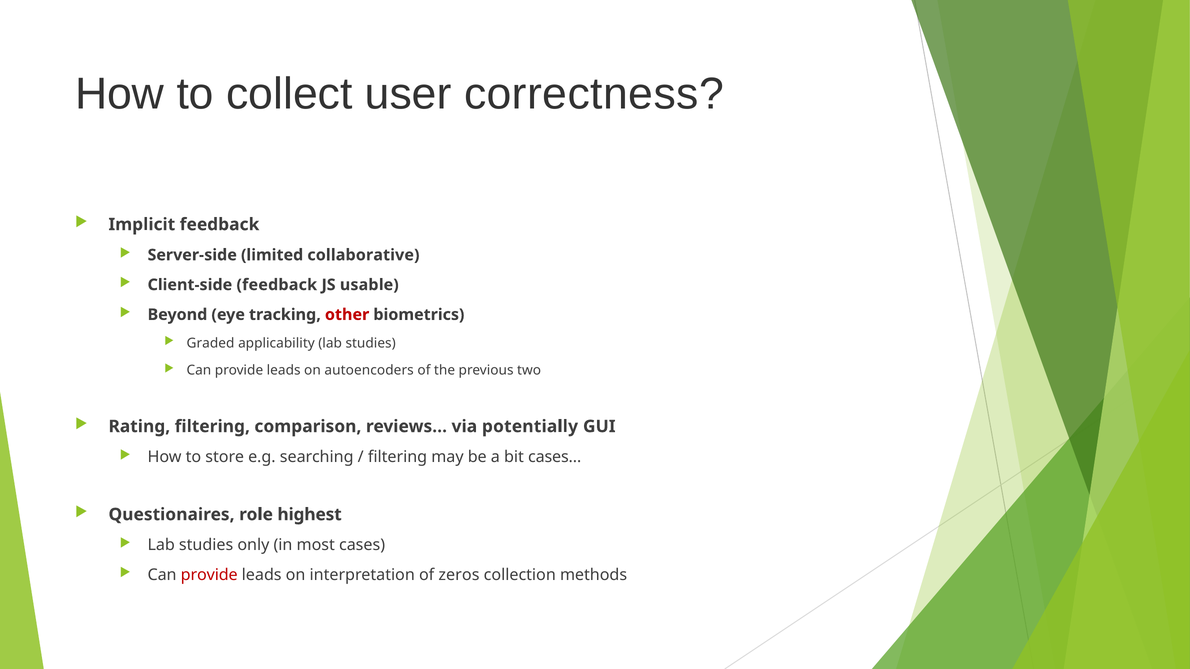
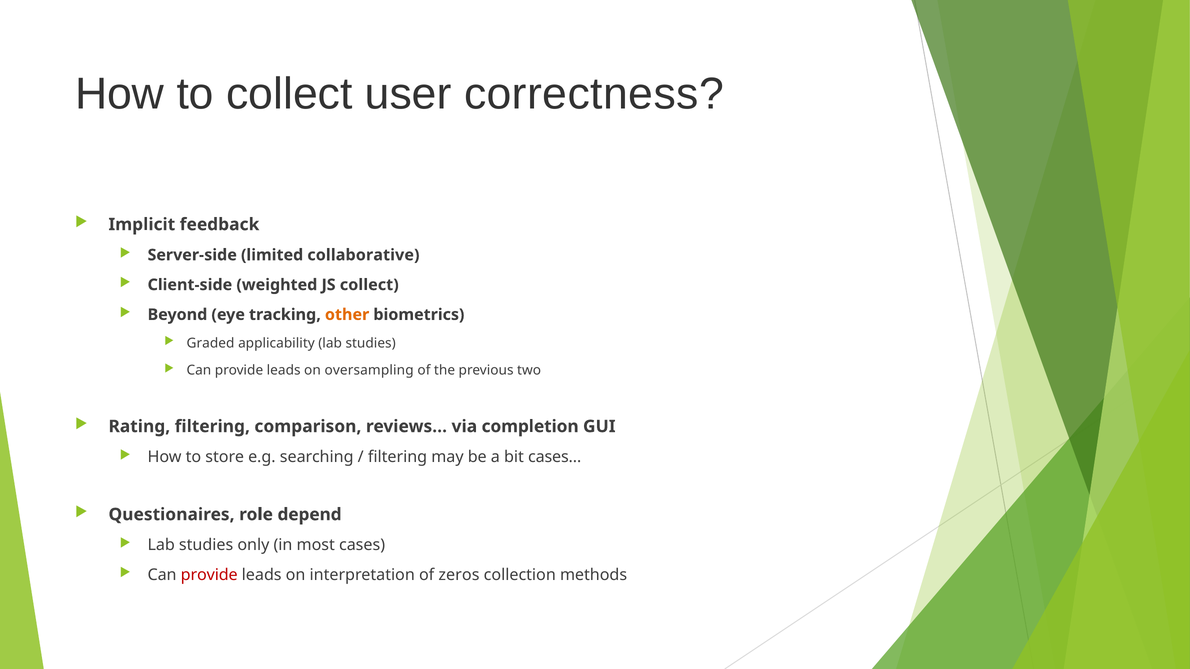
Client-side feedback: feedback -> weighted
JS usable: usable -> collect
other colour: red -> orange
autoencoders: autoencoders -> oversampling
potentially: potentially -> completion
highest: highest -> depend
